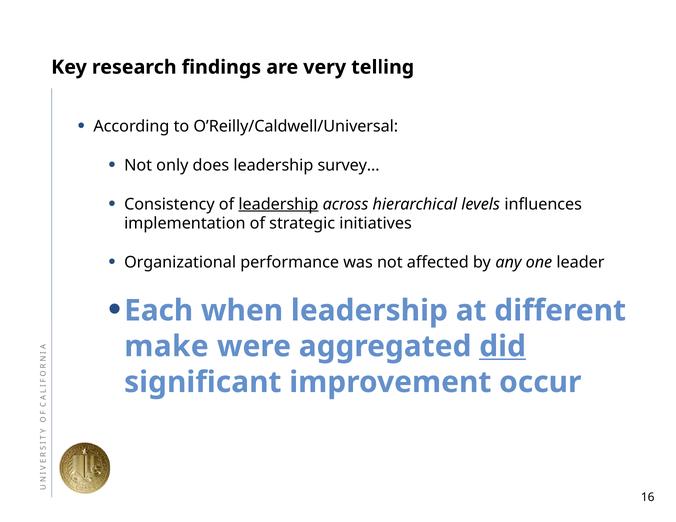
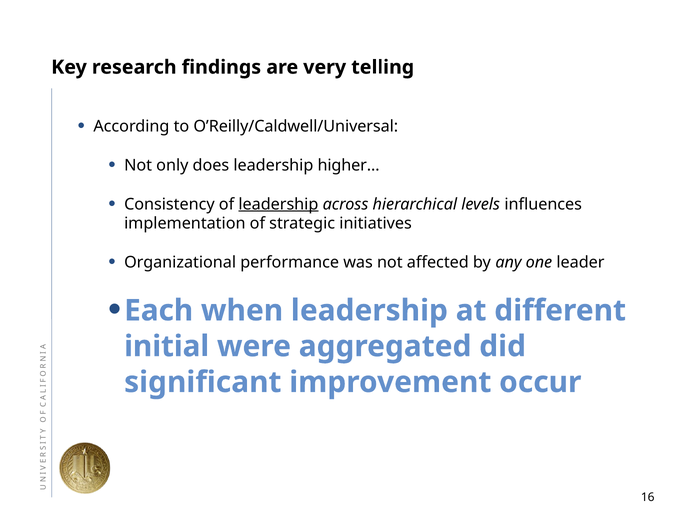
survey…: survey… -> higher…
make: make -> initial
did underline: present -> none
